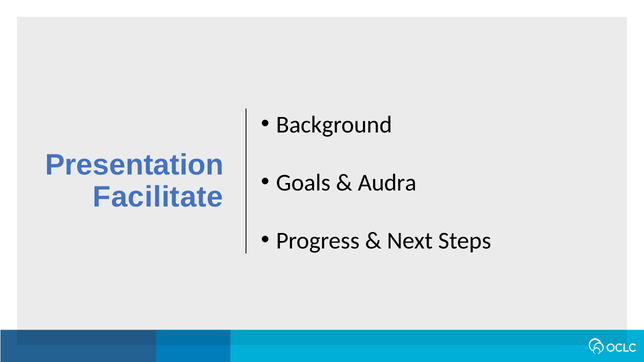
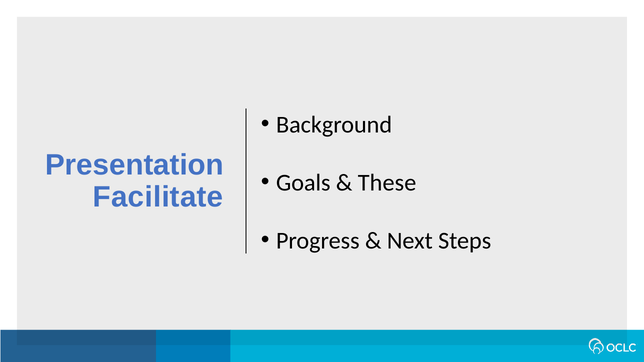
Audra: Audra -> These
